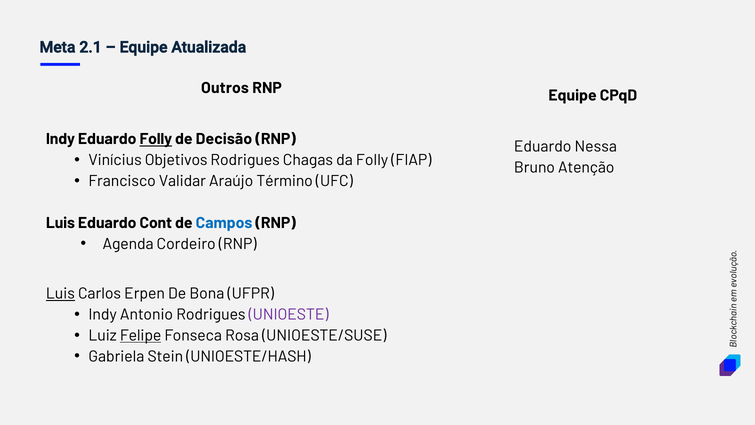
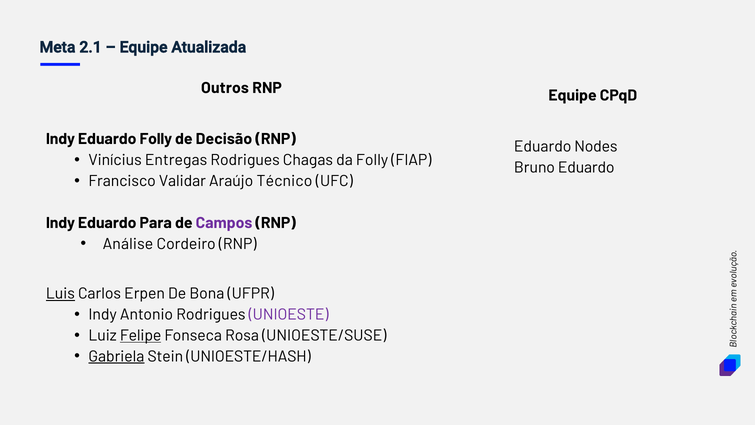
Folly at (156, 139) underline: present -> none
Nessa: Nessa -> Nodes
Objetivos: Objetivos -> Entregas
Bruno Atenção: Atenção -> Eduardo
Término: Término -> Técnico
Luis at (60, 223): Luis -> Indy
Cont: Cont -> Para
Campos colour: blue -> purple
Agenda: Agenda -> Análise
Gabriela underline: none -> present
